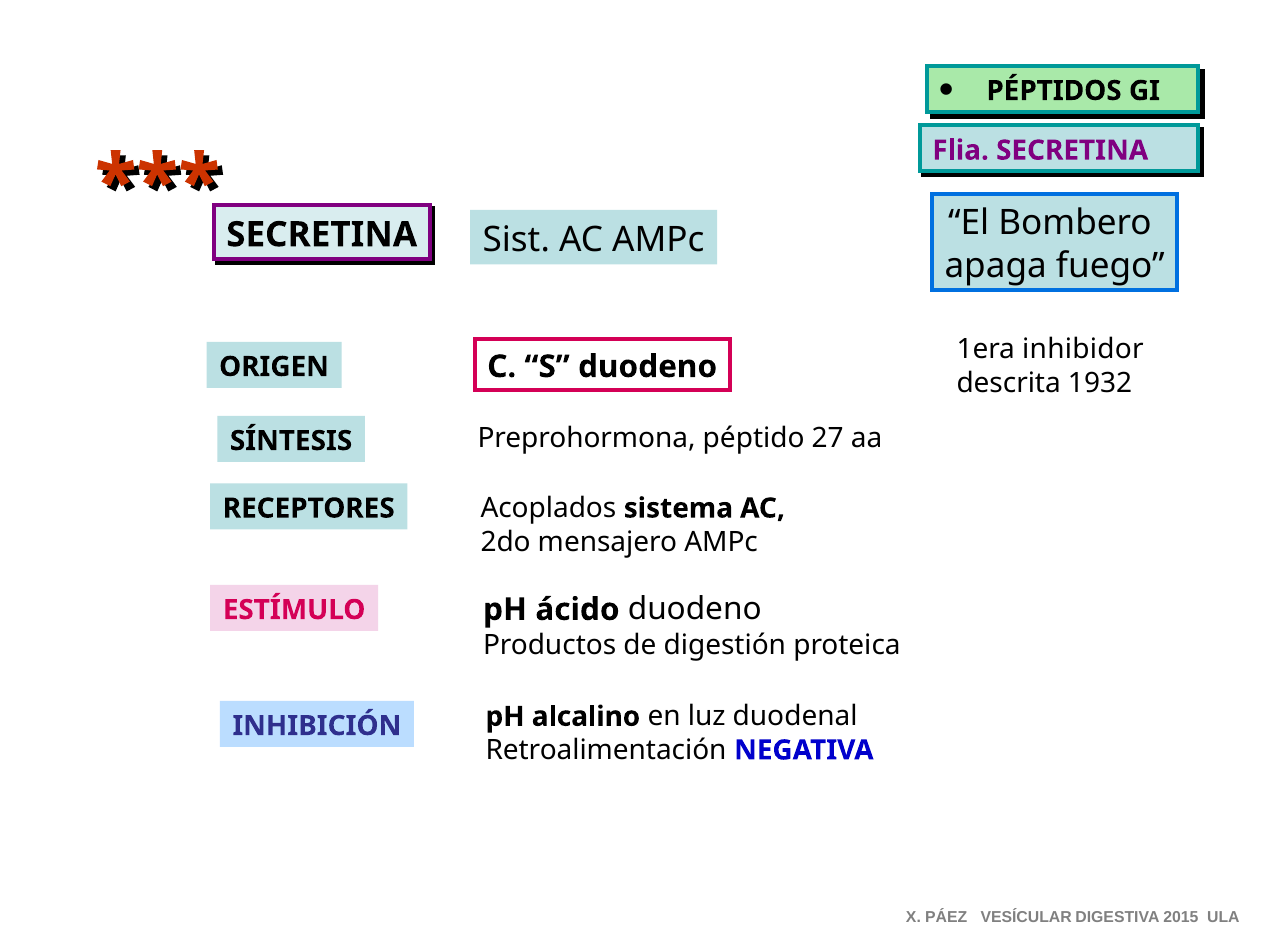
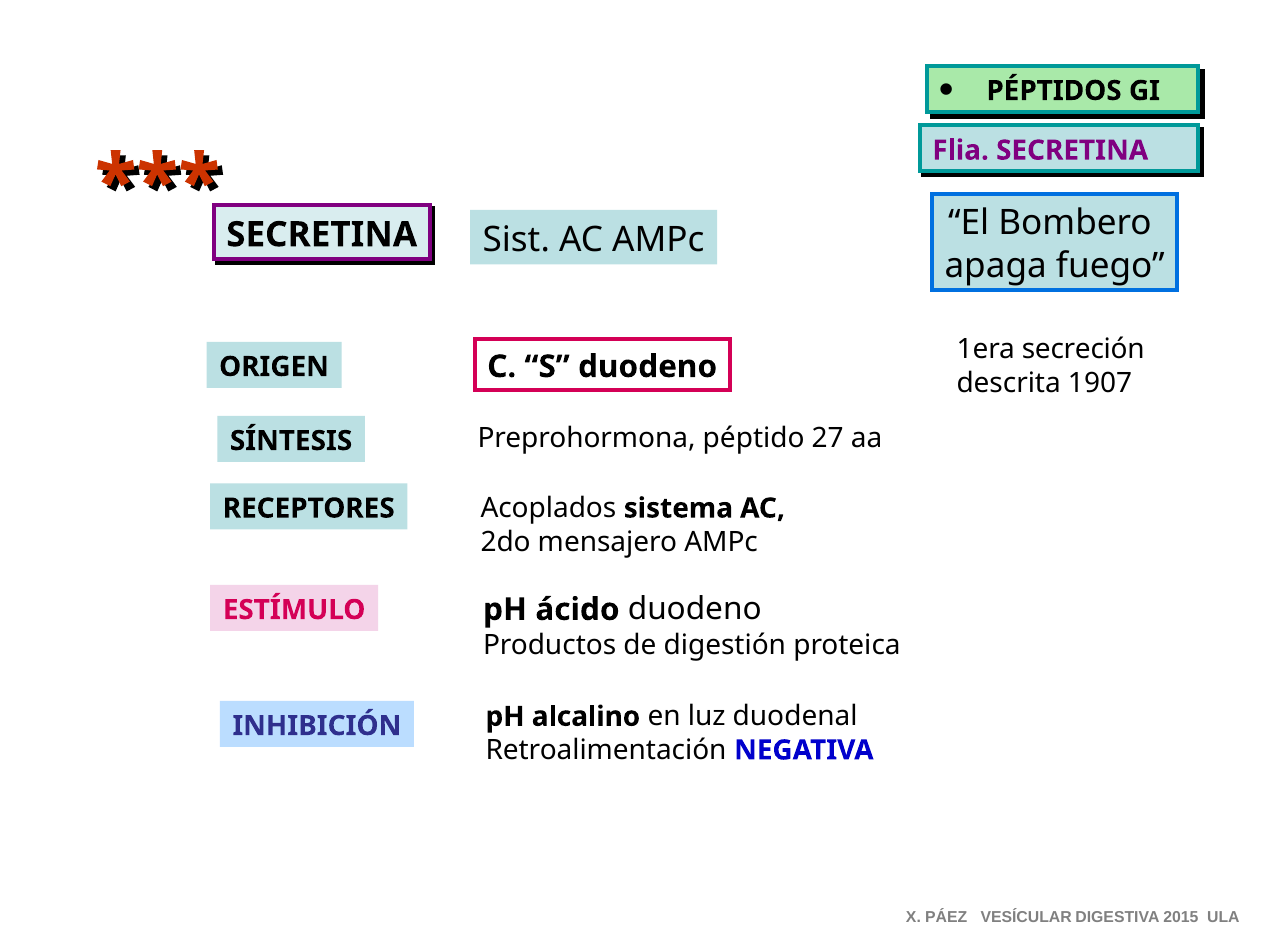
inhibidor: inhibidor -> secreción
1932: 1932 -> 1907
